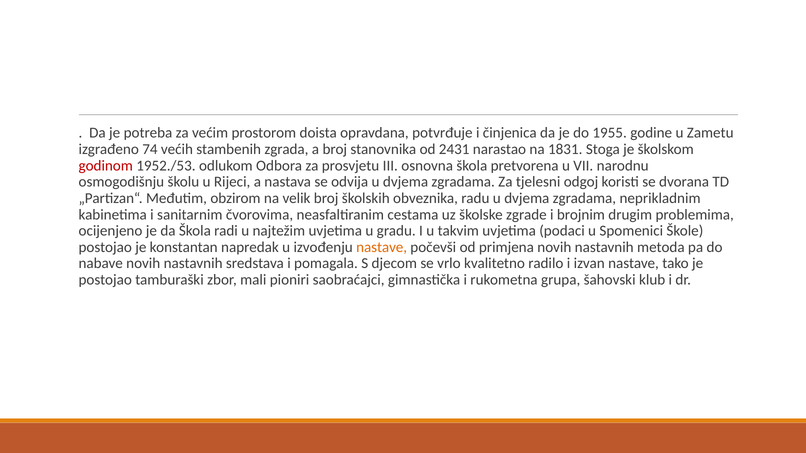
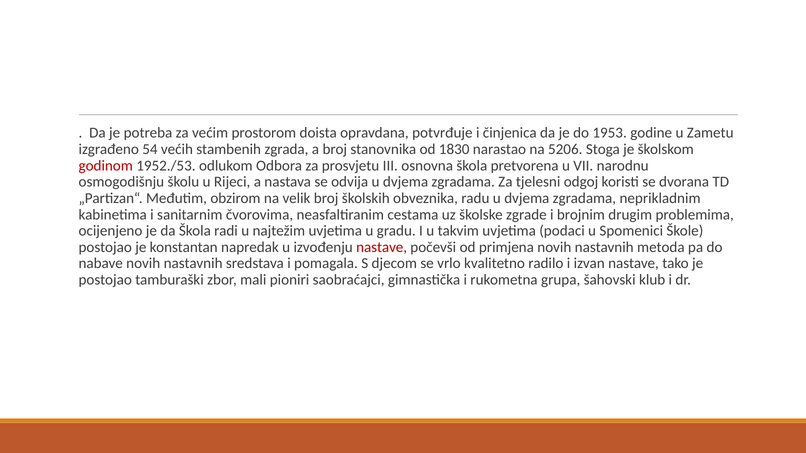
1955: 1955 -> 1953
74: 74 -> 54
2431: 2431 -> 1830
1831: 1831 -> 5206
nastave at (382, 247) colour: orange -> red
